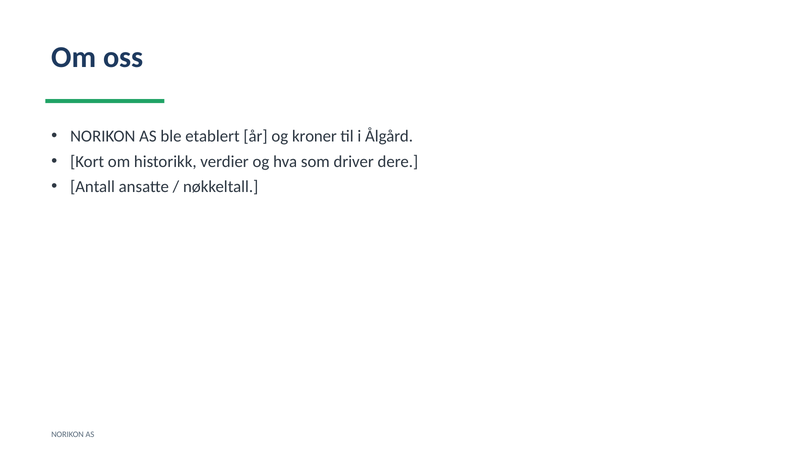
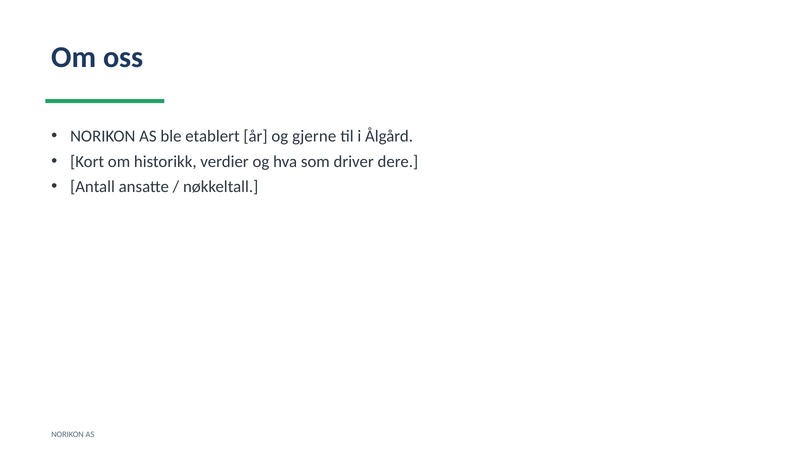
kroner: kroner -> gjerne
